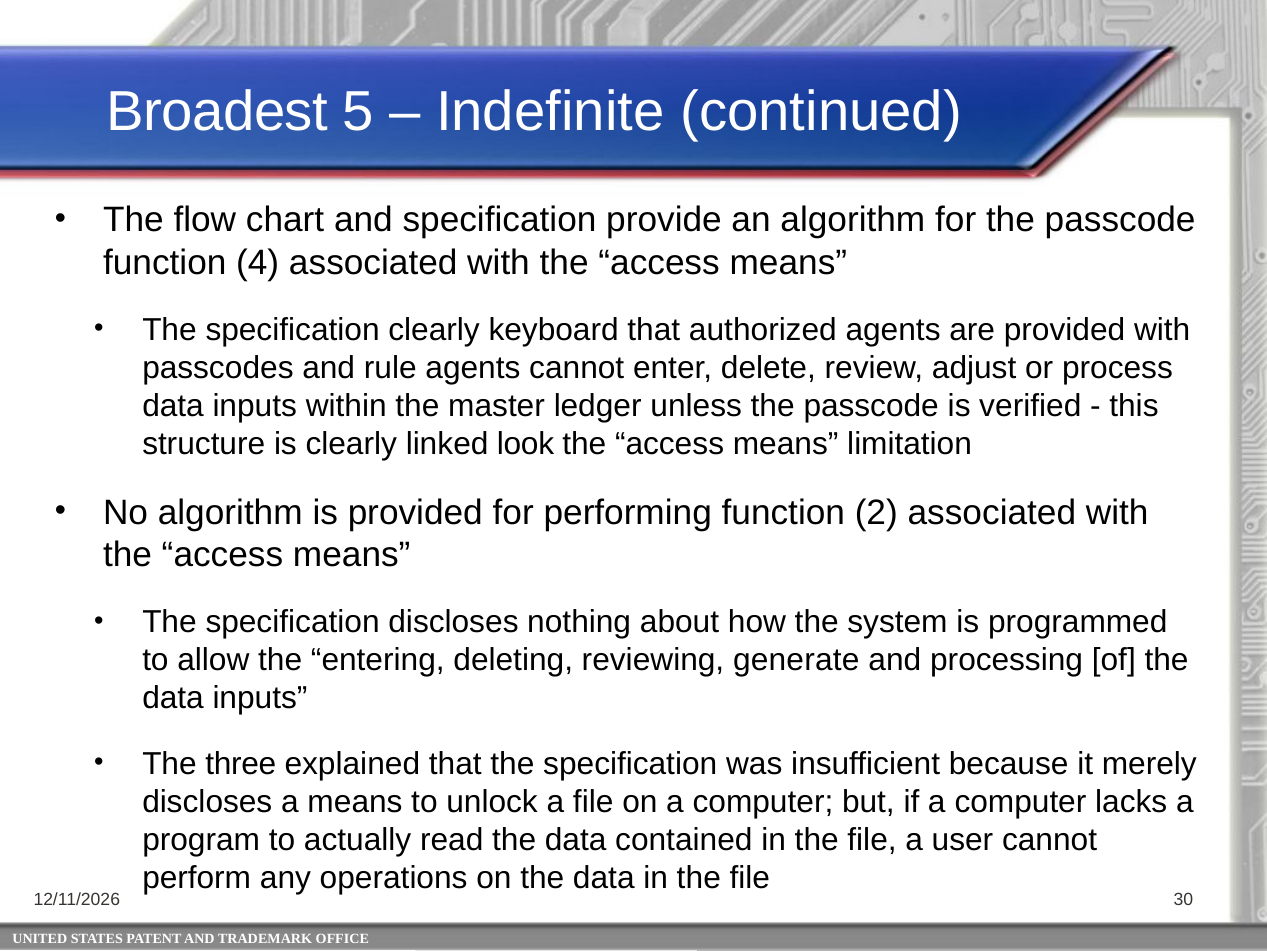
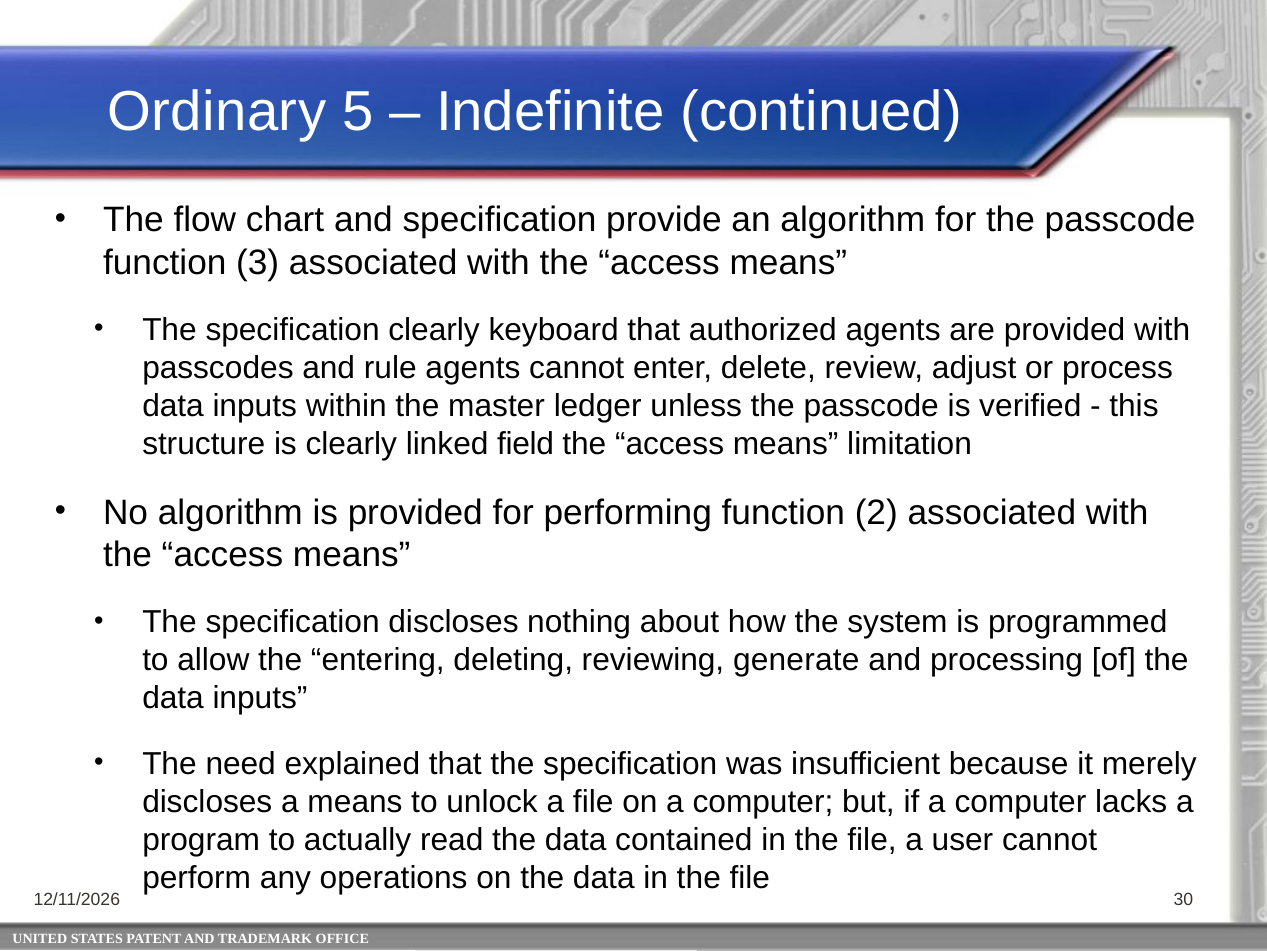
Broadest: Broadest -> Ordinary
4: 4 -> 3
look: look -> field
three: three -> need
